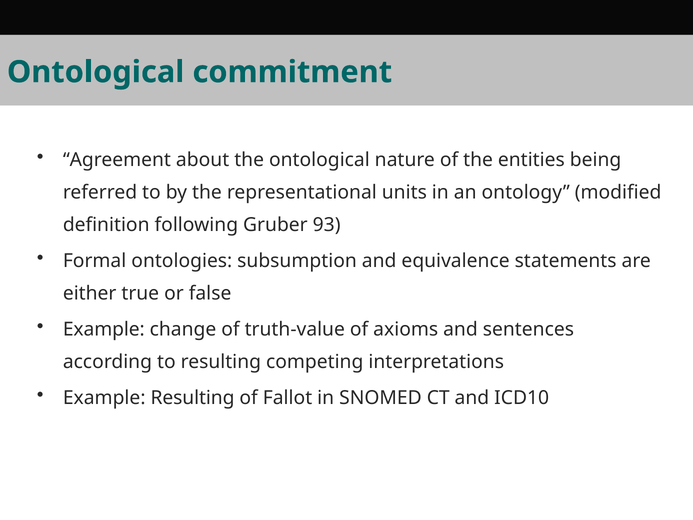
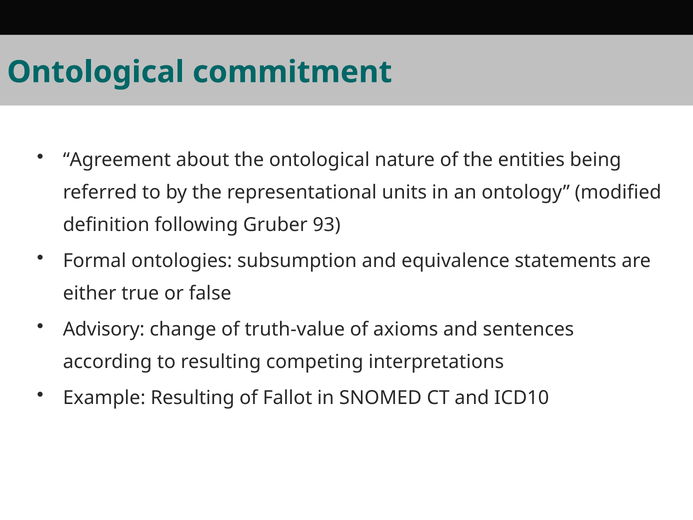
Example at (104, 329): Example -> Advisory
